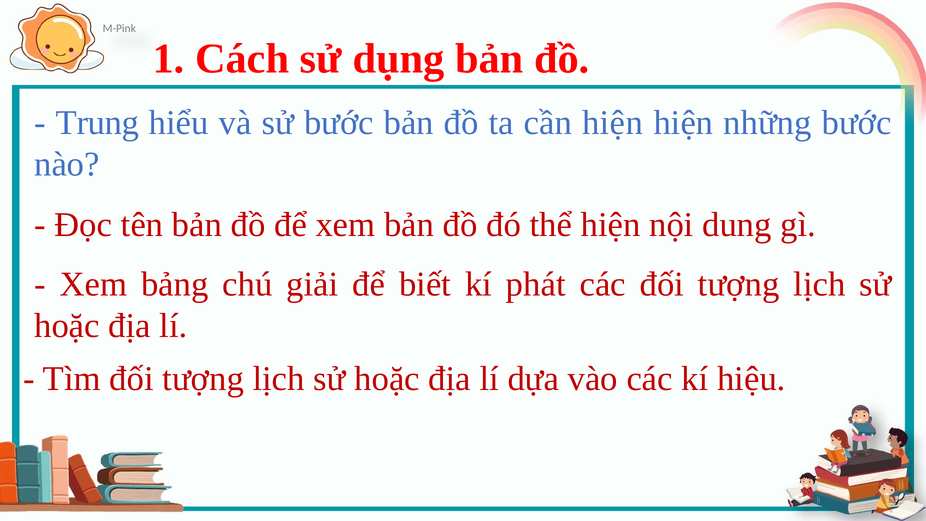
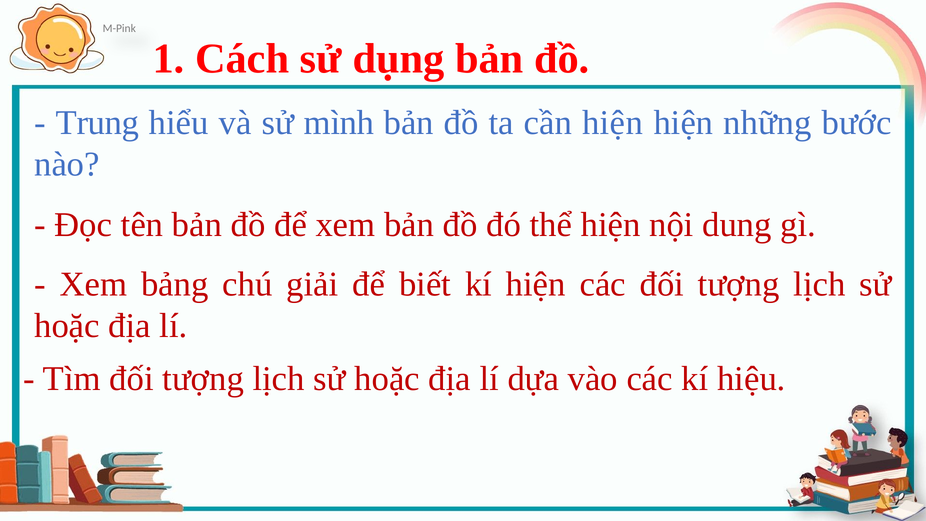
sử bước: bước -> mình
kí phát: phát -> hiện
